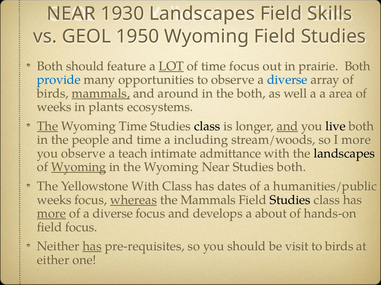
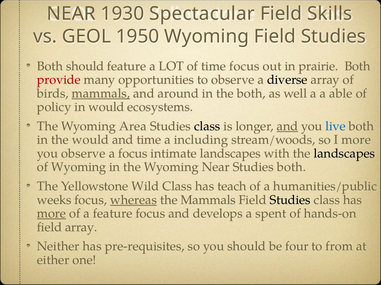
1930 Landscapes: Landscapes -> Spectacular
LOT underline: present -> none
provide colour: blue -> red
diverse at (287, 80) colour: blue -> black
area: area -> able
weeks at (54, 107): weeks -> policy
in plants: plants -> would
The at (48, 127) underline: present -> none
Wyoming Time: Time -> Area
live colour: black -> blue
the people: people -> would
a teach: teach -> focus
intimate admittance: admittance -> landscapes
Wyoming at (79, 167) underline: present -> none
Yellowstone With: With -> Wild
dates: dates -> teach
of a diverse: diverse -> feature
about: about -> spent
field focus: focus -> array
has at (92, 247) underline: present -> none
visit: visit -> four
to birds: birds -> from
